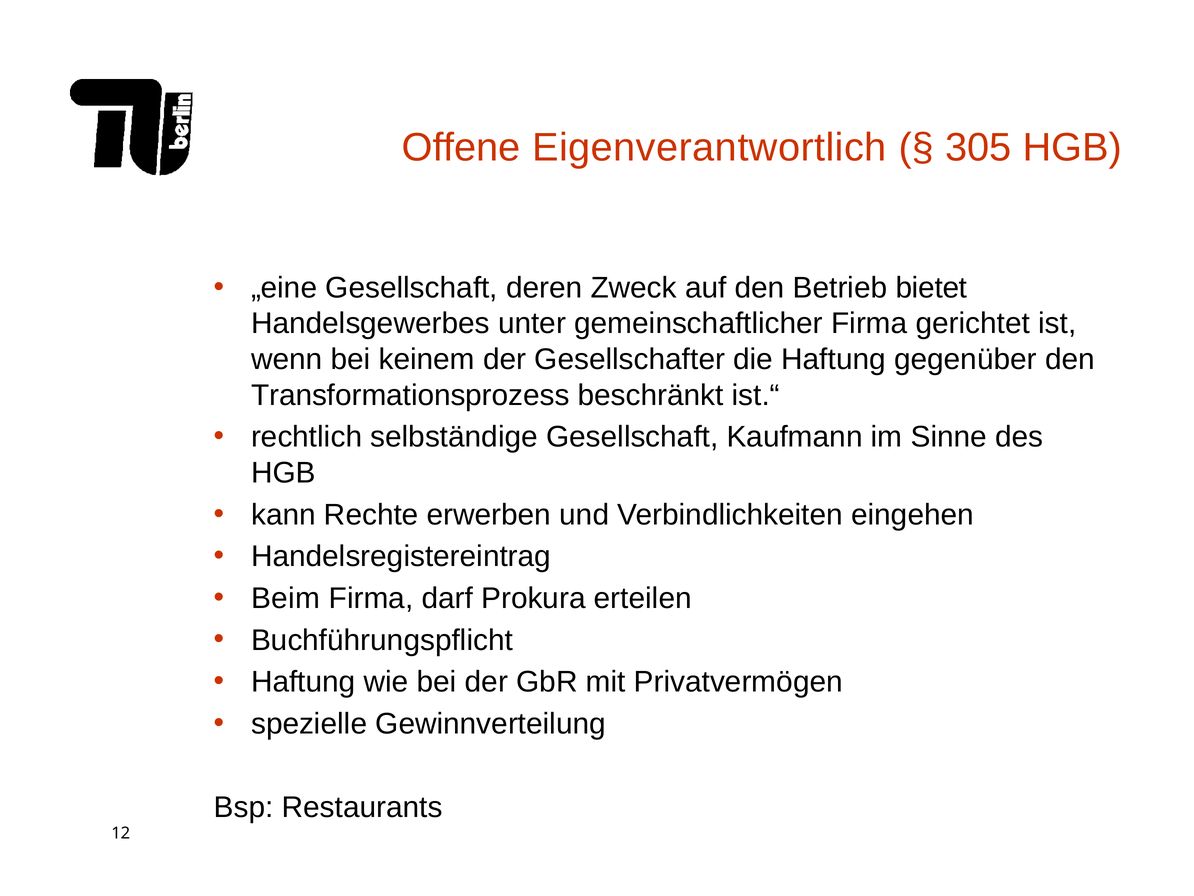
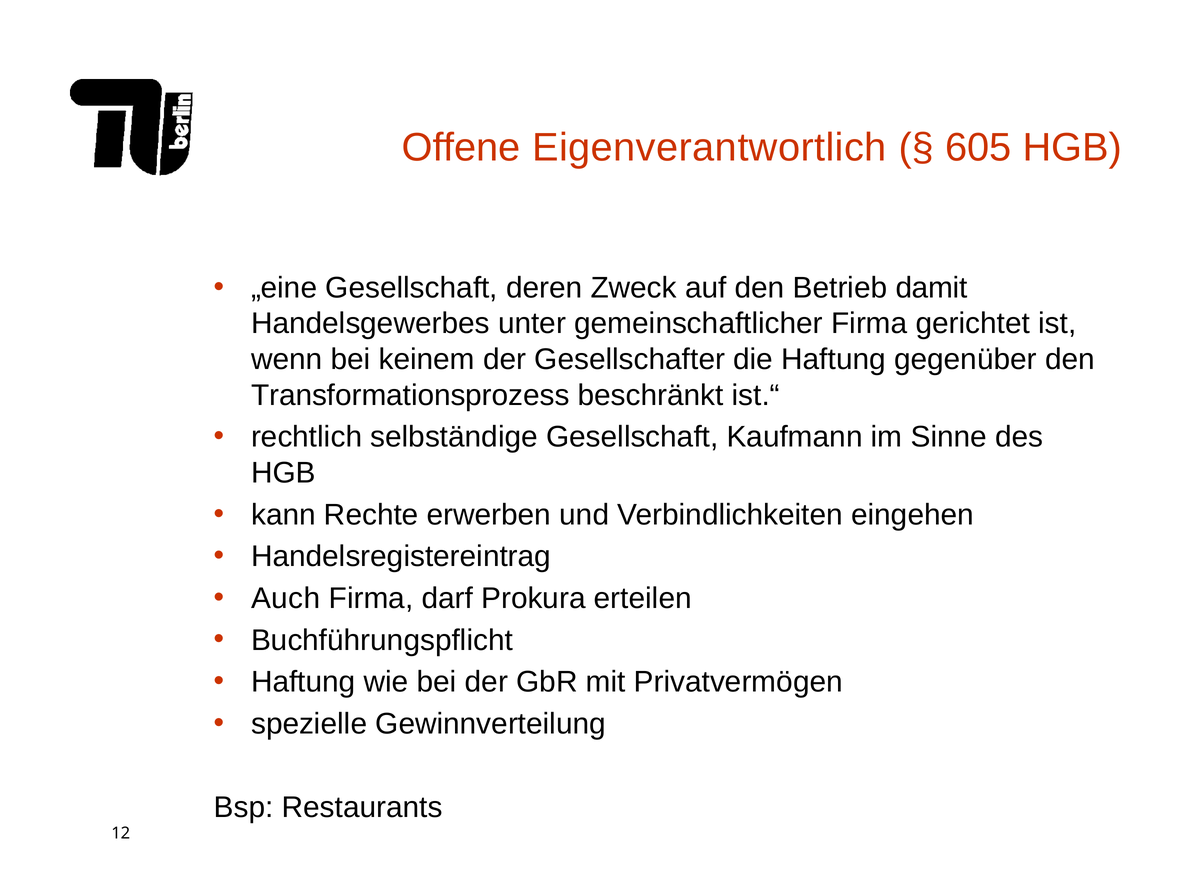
305: 305 -> 605
bietet: bietet -> damit
Beim: Beim -> Auch
